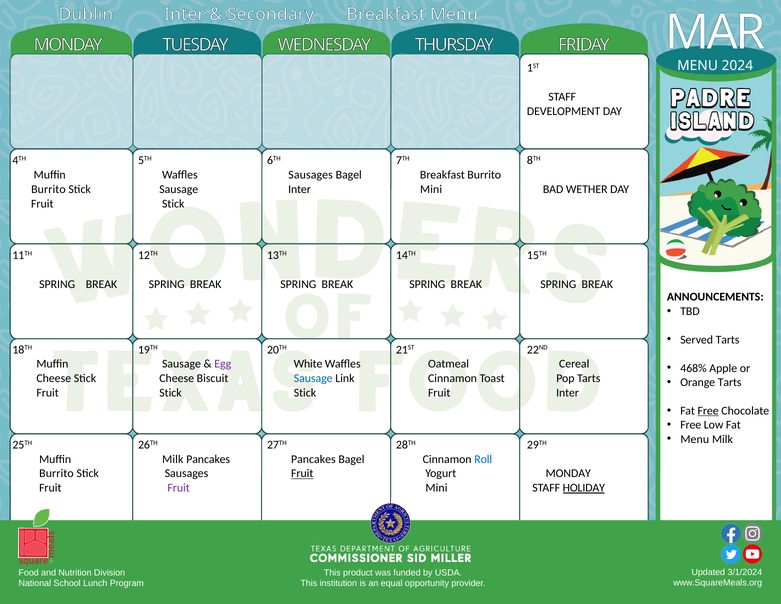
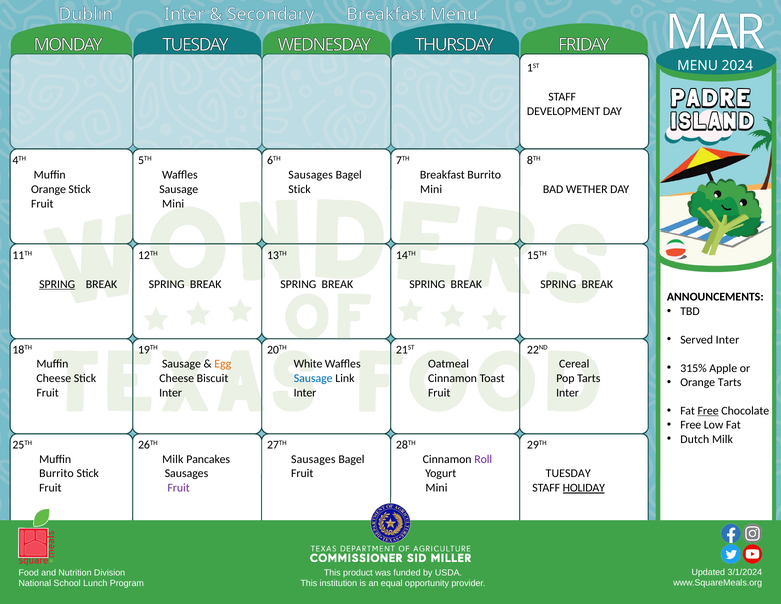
Burrito at (48, 189): Burrito -> Orange
Inter at (300, 189): Inter -> Stick
Stick at (173, 204): Stick -> Mini
SPRING at (57, 284) underline: none -> present
Served Tarts: Tarts -> Inter
Egg colour: purple -> orange
468%: 468% -> 315%
Stick at (171, 393): Stick -> Inter
Stick at (305, 393): Stick -> Inter
Menu at (695, 439): Menu -> Dutch
Pancakes at (313, 459): Pancakes -> Sausages
Roll colour: blue -> purple
Fruit at (302, 473) underline: present -> none
MONDAY at (568, 473): MONDAY -> TUESDAY
